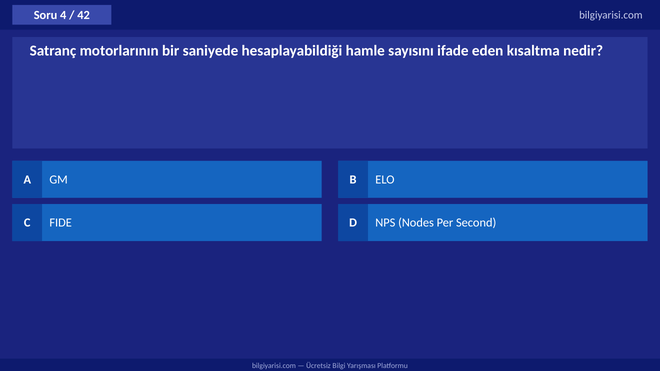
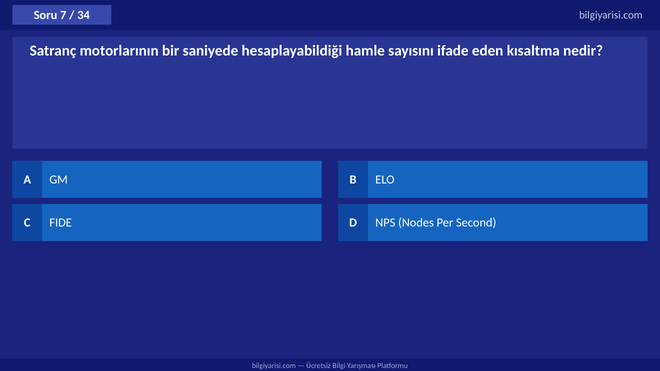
4: 4 -> 7
42: 42 -> 34
